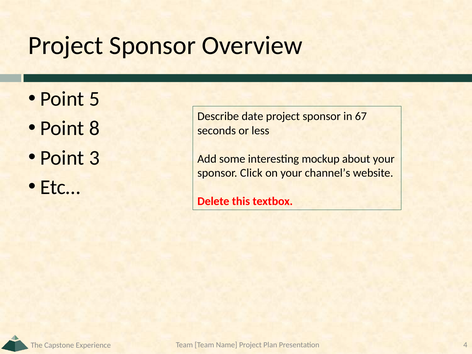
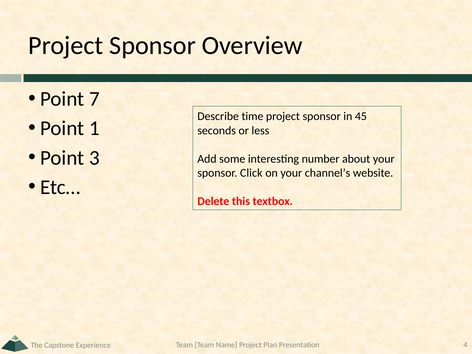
5: 5 -> 7
date: date -> time
67: 67 -> 45
8: 8 -> 1
mockup: mockup -> number
